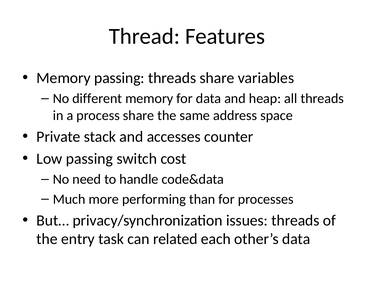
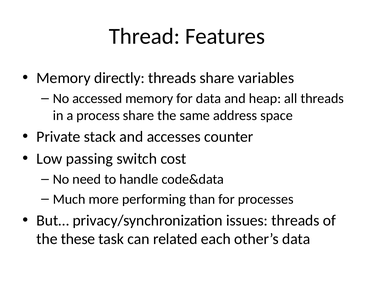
Memory passing: passing -> directly
different: different -> accessed
entry: entry -> these
